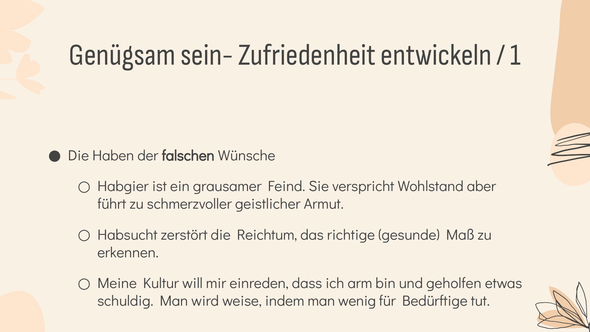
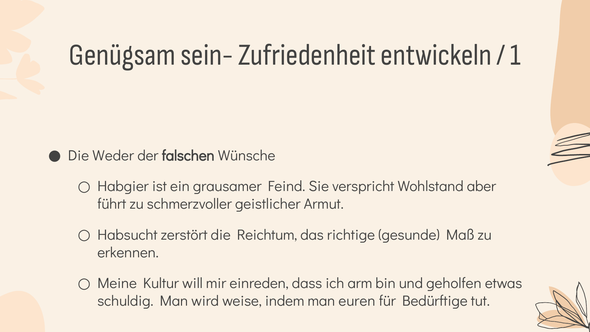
Haben: Haben -> Weder
wenig: wenig -> euren
